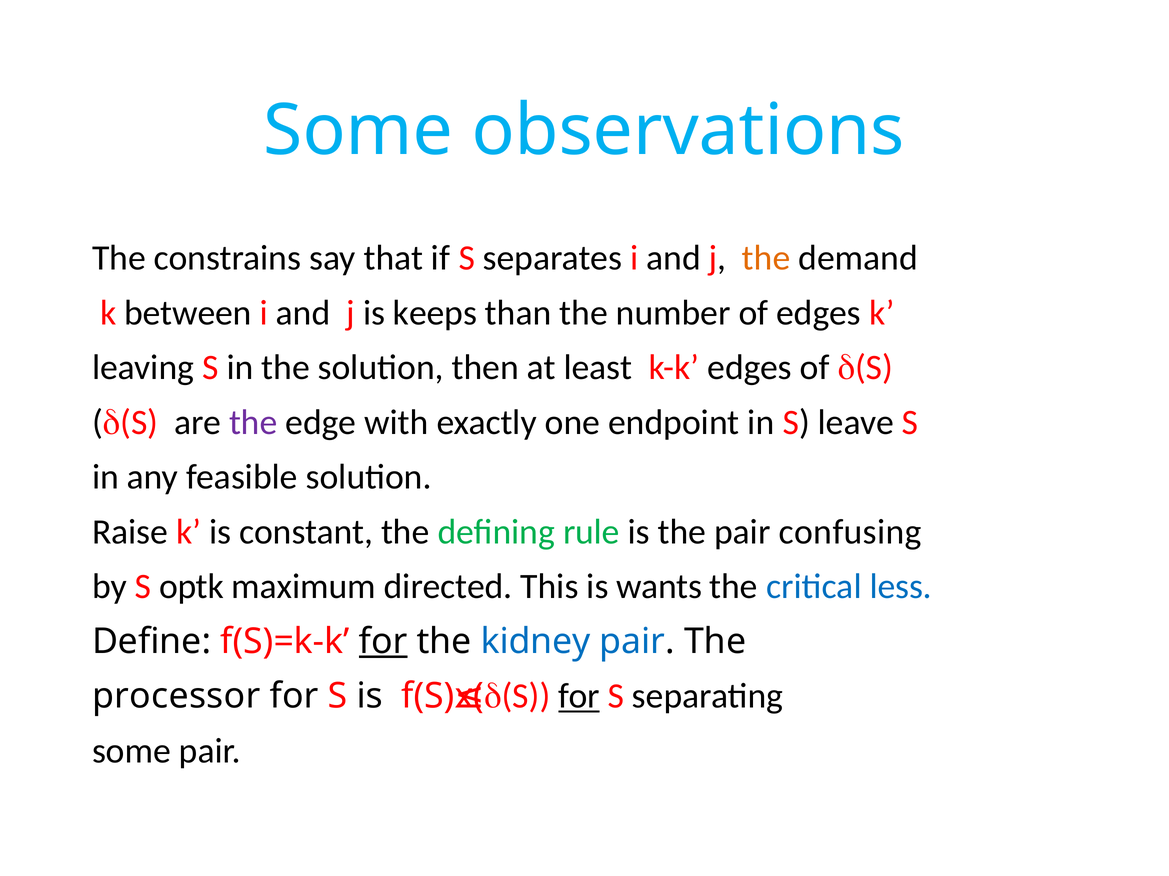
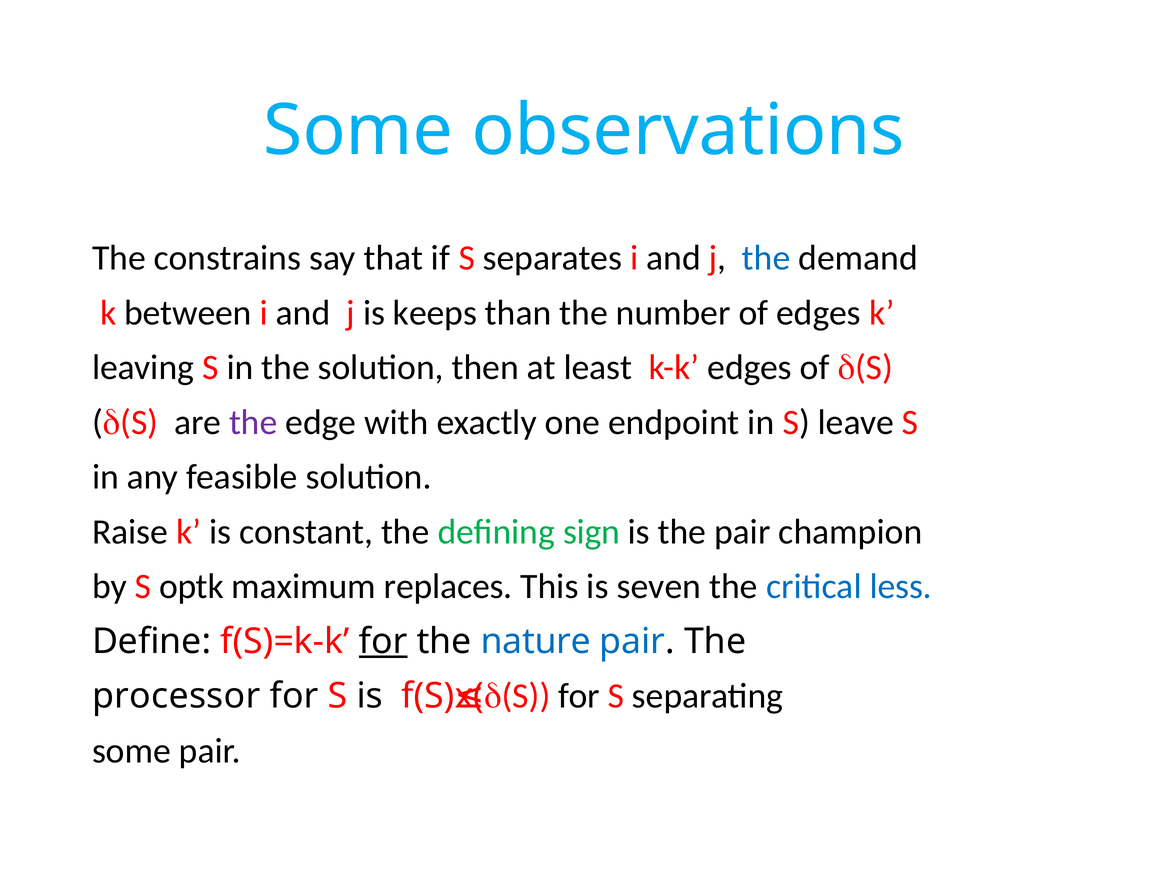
the at (766, 258) colour: orange -> blue
rule: rule -> sign
confusing: confusing -> champion
directed: directed -> replaces
wants: wants -> seven
kidney: kidney -> nature
for at (579, 697) underline: present -> none
